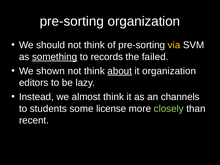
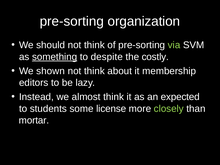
via colour: yellow -> light green
records: records -> despite
failed: failed -> costly
about underline: present -> none
it organization: organization -> membership
channels: channels -> expected
recent: recent -> mortar
